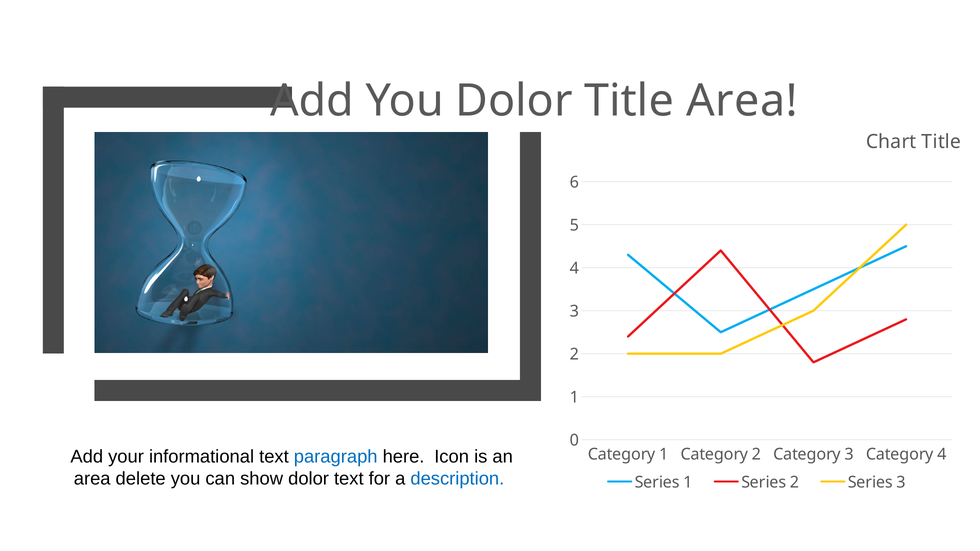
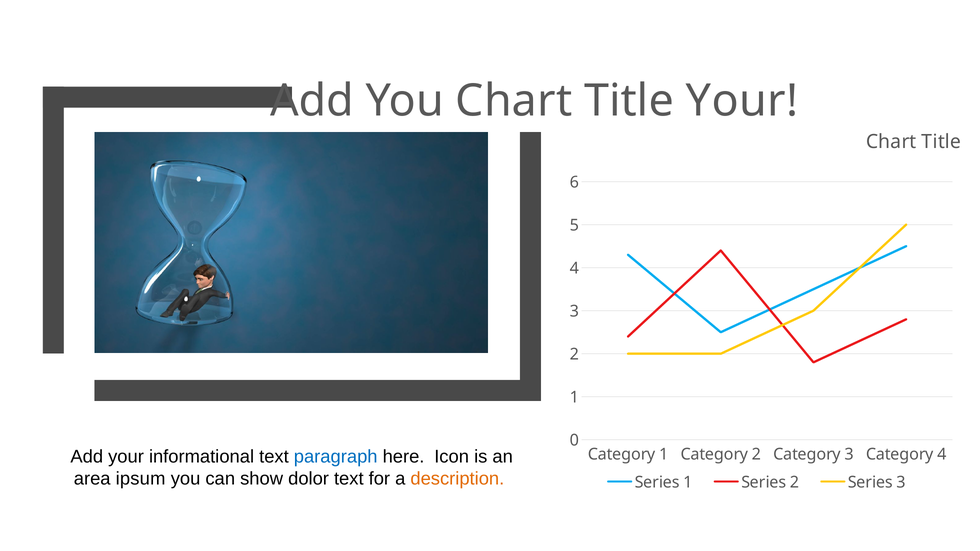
You Dolor: Dolor -> Chart
Title Area: Area -> Your
delete: delete -> ipsum
description colour: blue -> orange
